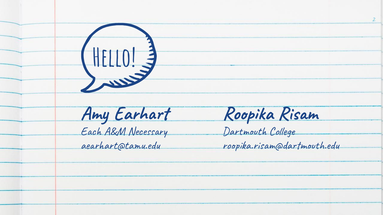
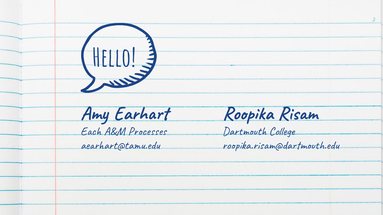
Necessary: Necessary -> Processes
